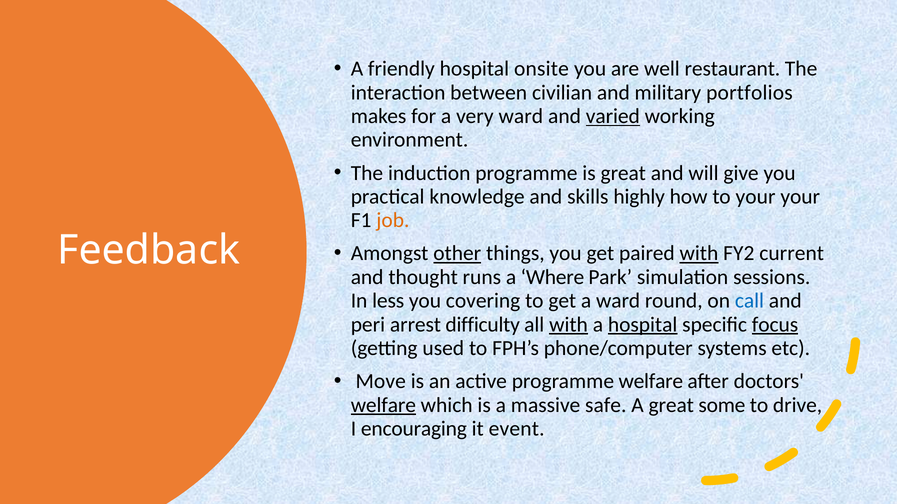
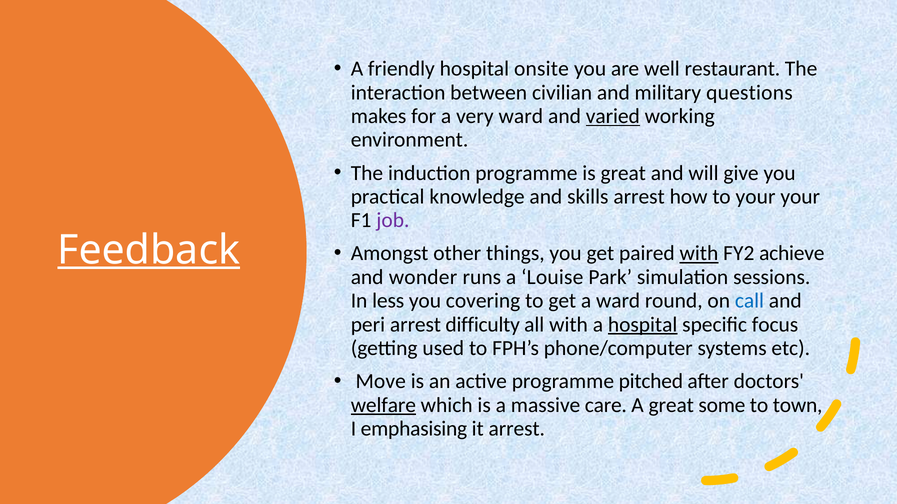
portfolios: portfolios -> questions
skills highly: highly -> arrest
job colour: orange -> purple
Feedback underline: none -> present
other underline: present -> none
current: current -> achieve
thought: thought -> wonder
Where: Where -> Louise
with at (569, 325) underline: present -> none
focus underline: present -> none
programme welfare: welfare -> pitched
safe: safe -> care
drive: drive -> town
encouraging: encouraging -> emphasising
it event: event -> arrest
